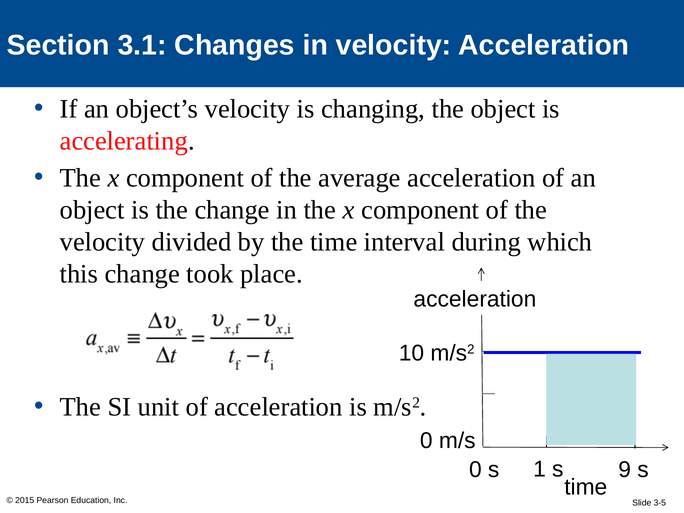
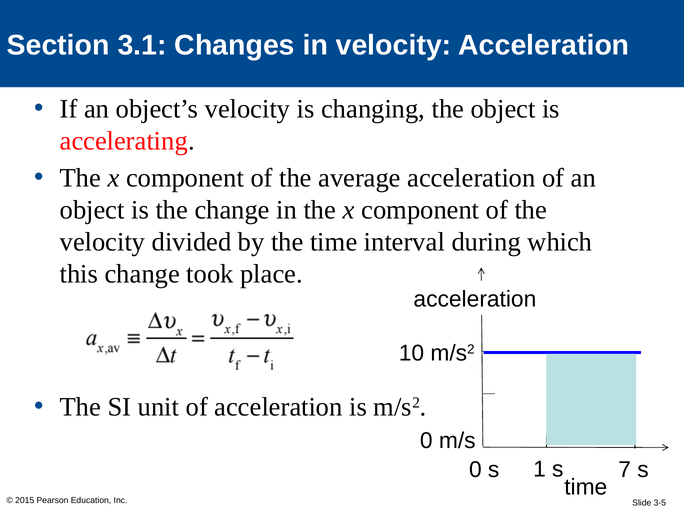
9: 9 -> 7
